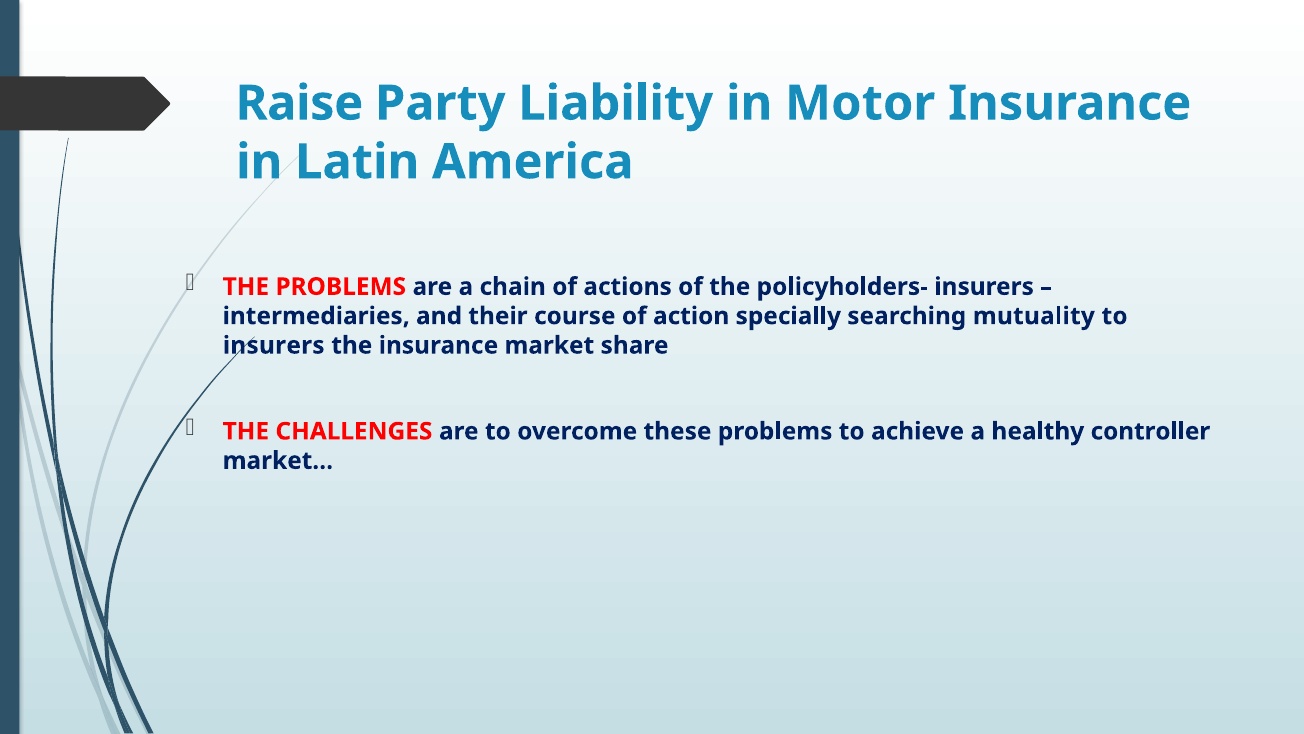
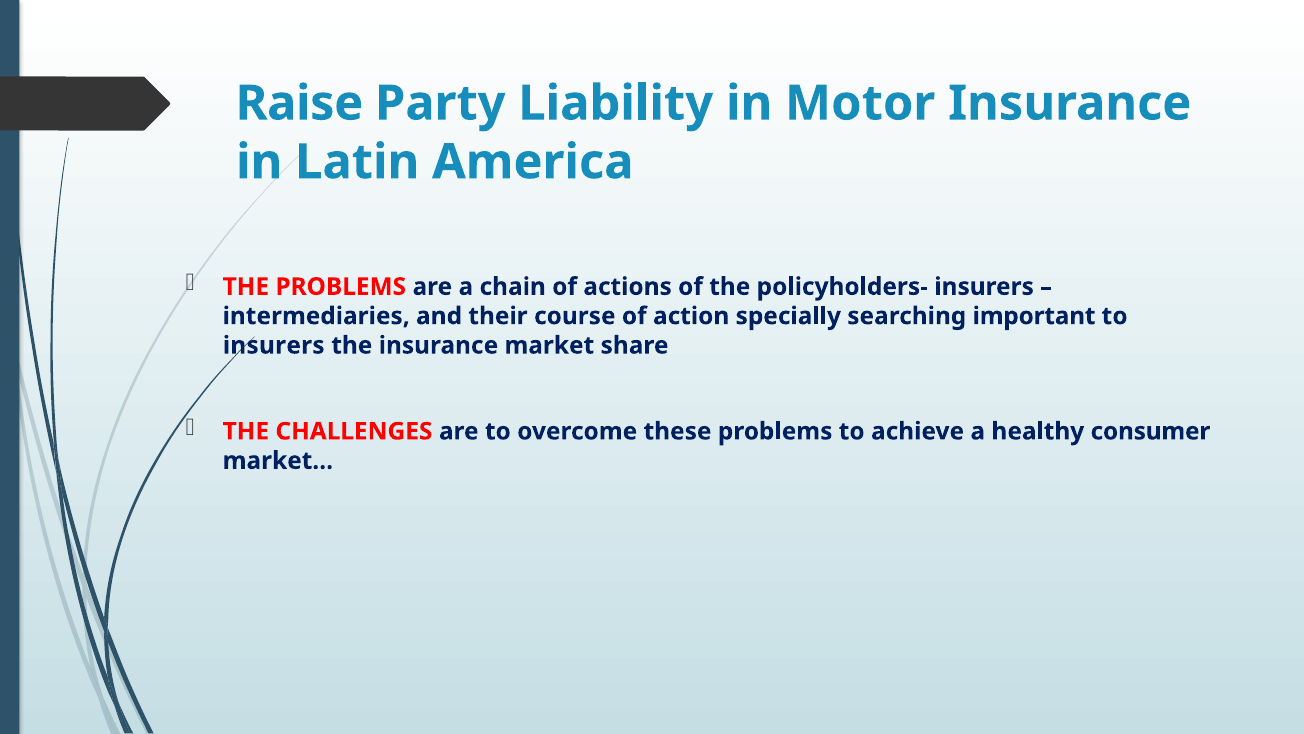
mutuality: mutuality -> important
controller: controller -> consumer
